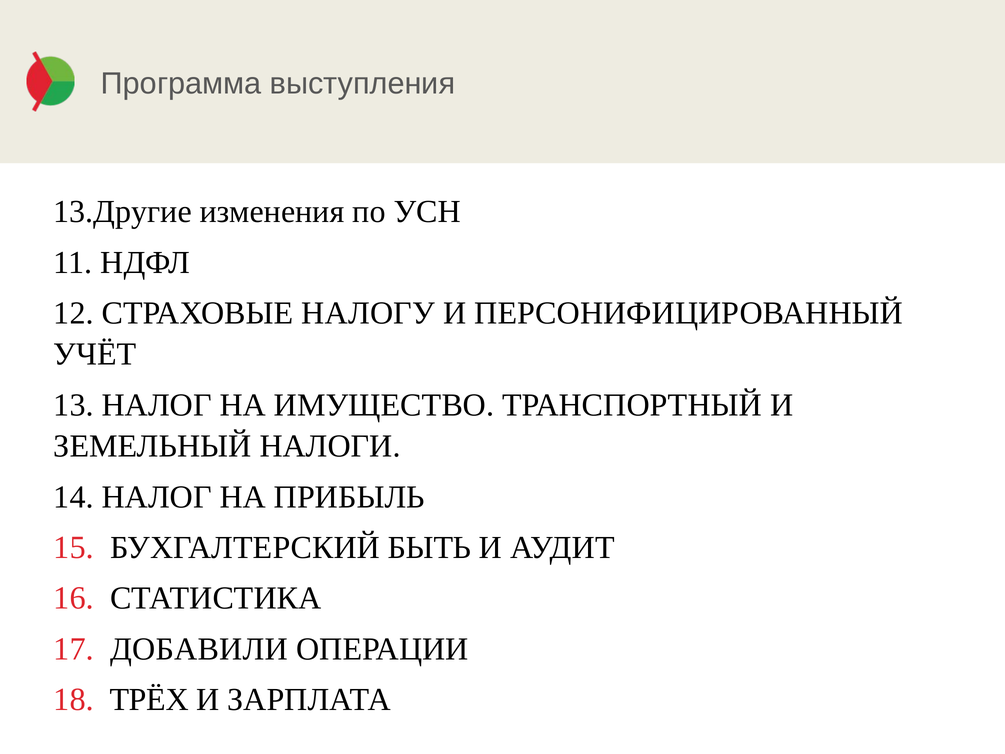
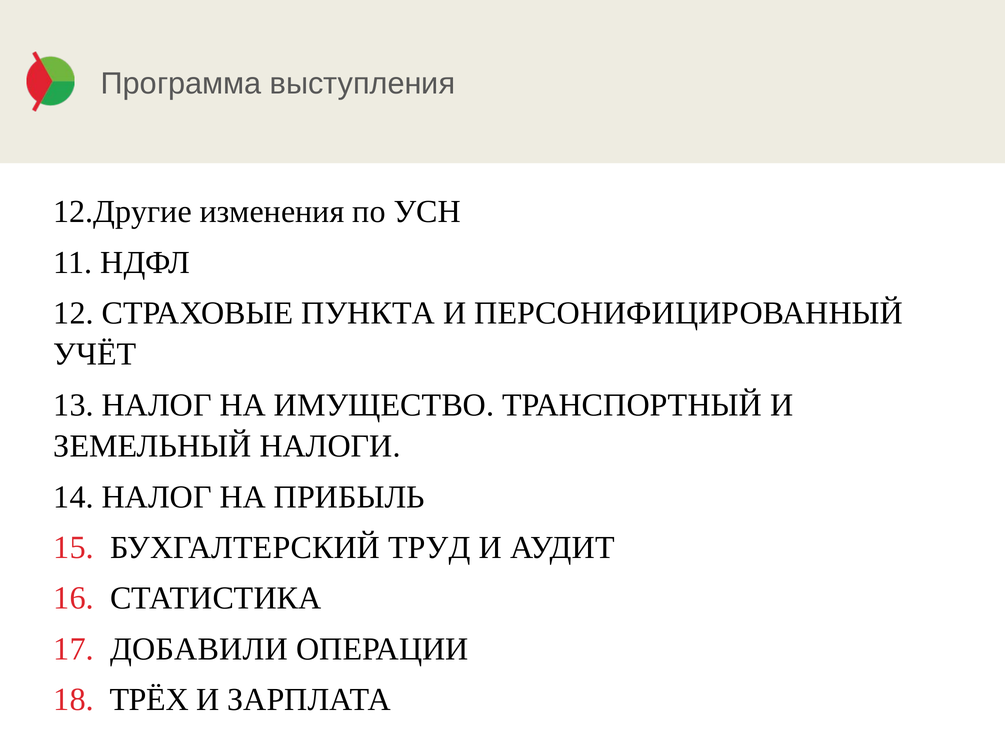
13.Другие: 13.Другие -> 12.Другие
НАЛОГУ: НАЛОГУ -> ПУНКТА
БЫТЬ: БЫТЬ -> ТРУД
